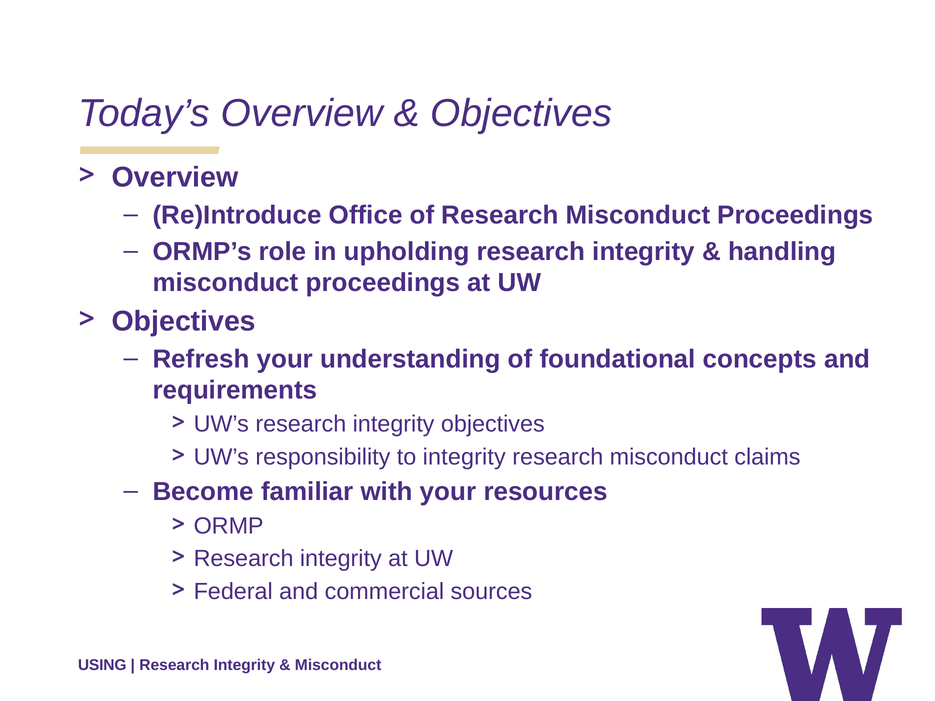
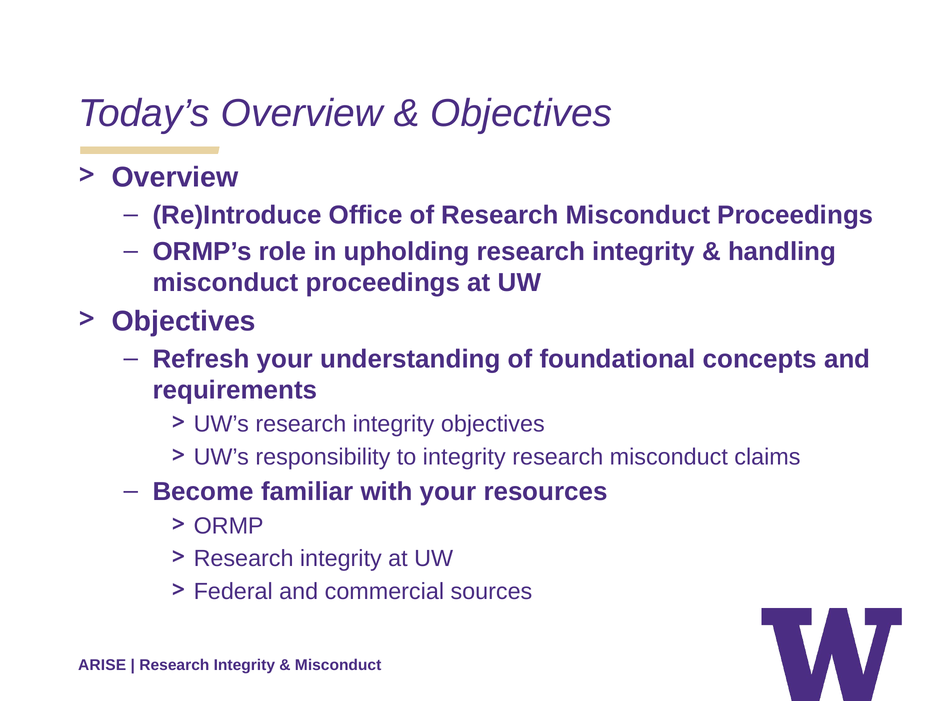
USING: USING -> ARISE
